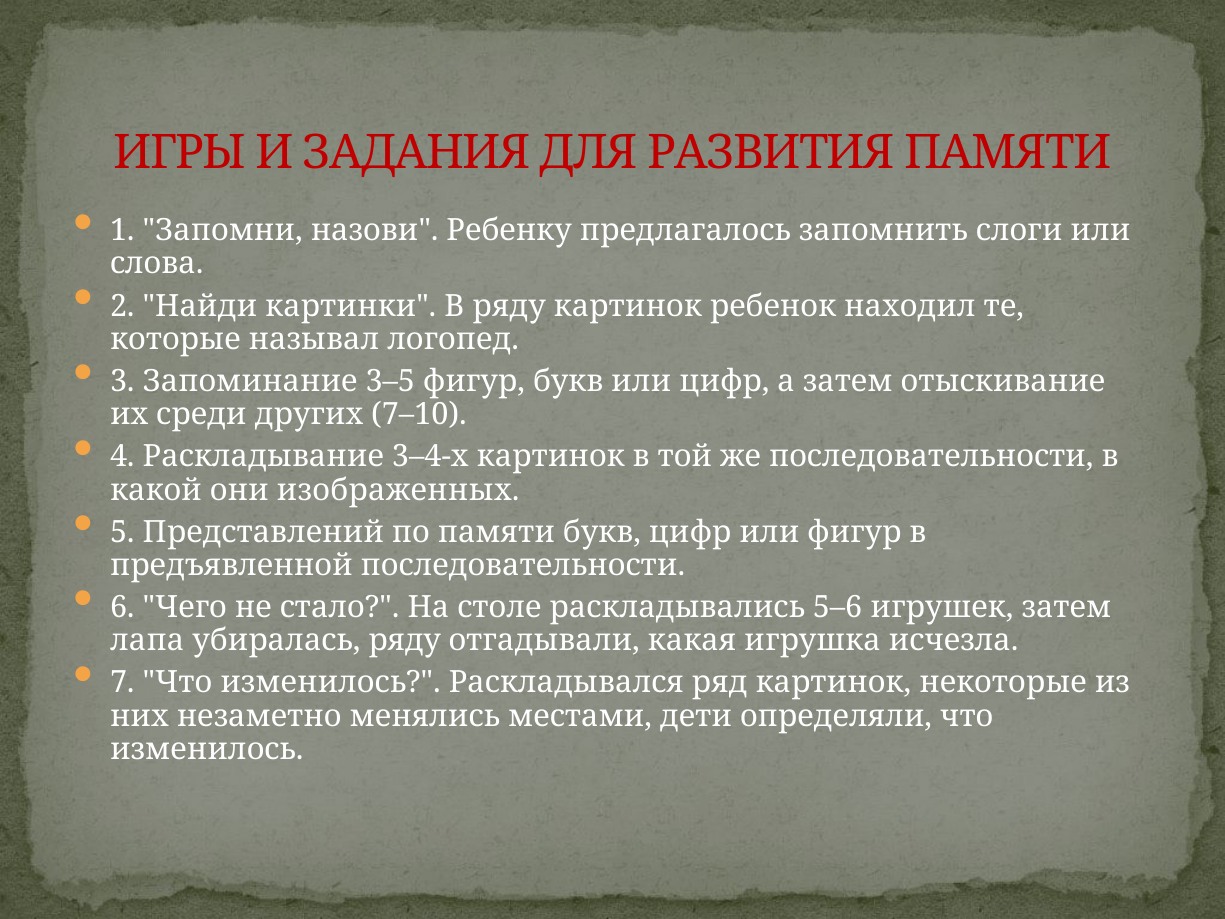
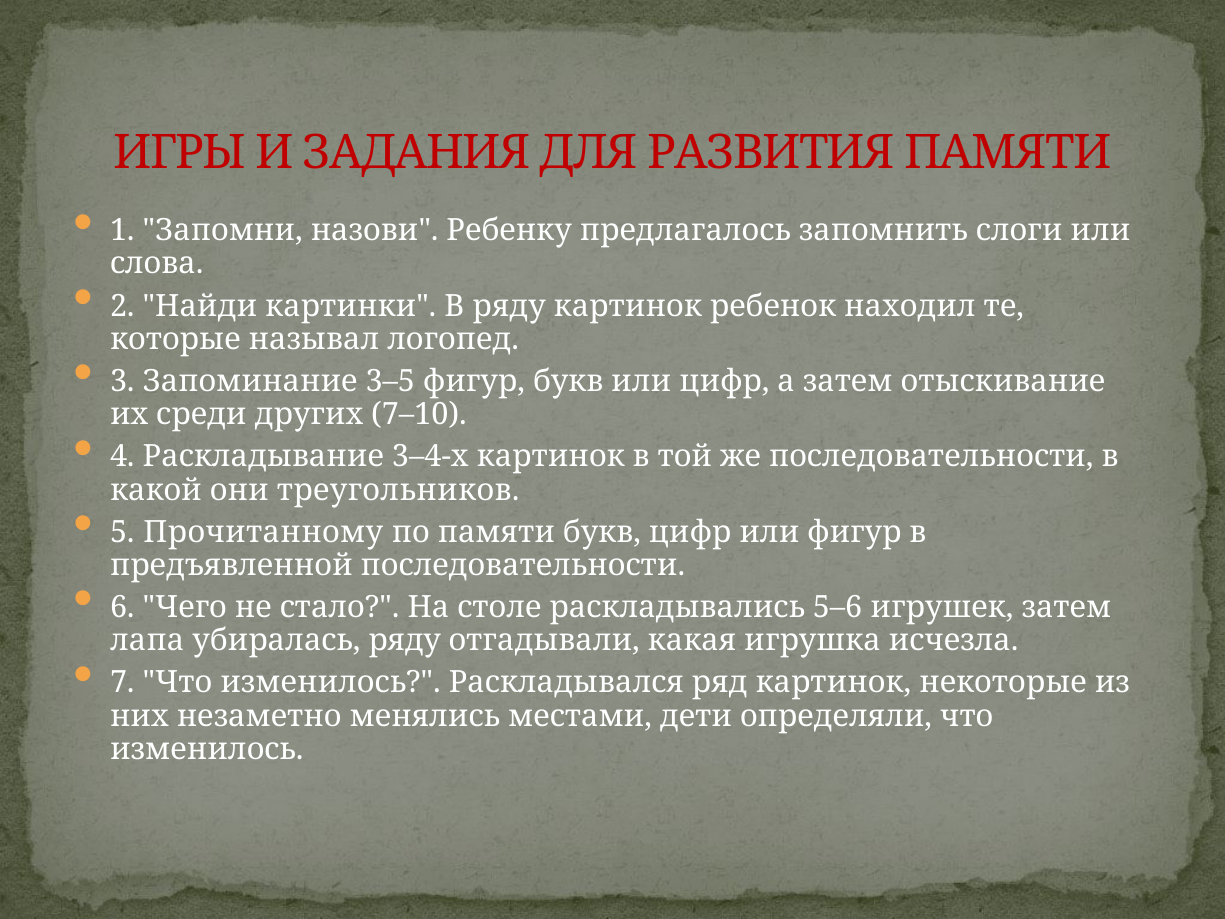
изображенных: изображенных -> треугольников
Представлений: Представлений -> Прочитанному
